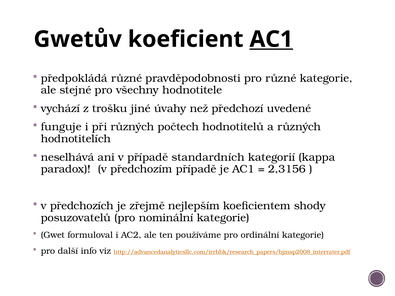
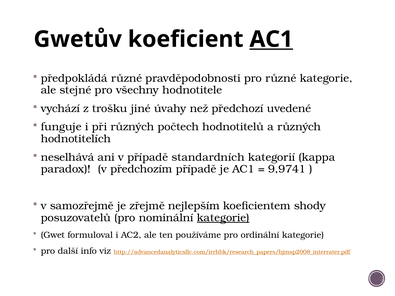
2,3156: 2,3156 -> 9,9741
předchozích: předchozích -> samozřejmě
kategorie at (223, 218) underline: none -> present
